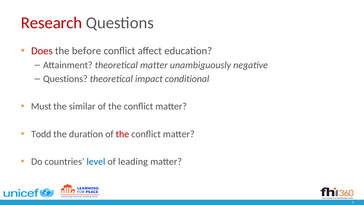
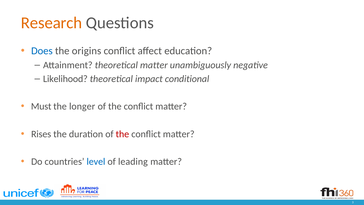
Research colour: red -> orange
Does colour: red -> blue
before: before -> origins
Questions at (65, 79): Questions -> Likelihood
similar: similar -> longer
Todd: Todd -> Rises
